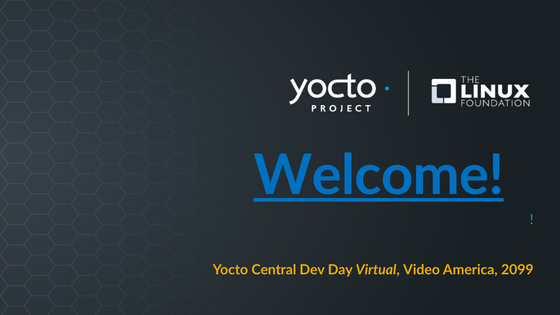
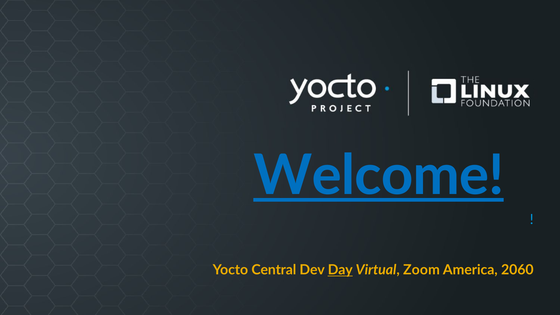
Day underline: none -> present
Video: Video -> Zoom
2099: 2099 -> 2060
